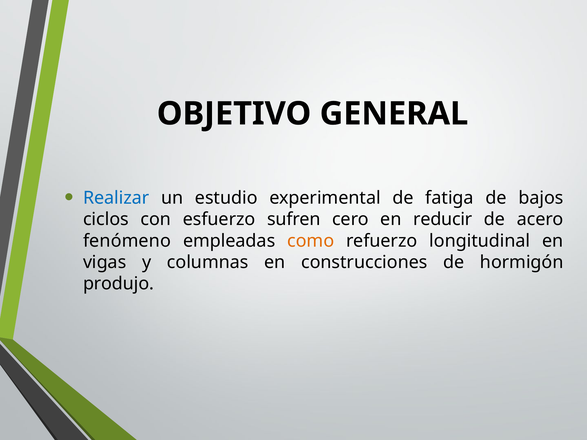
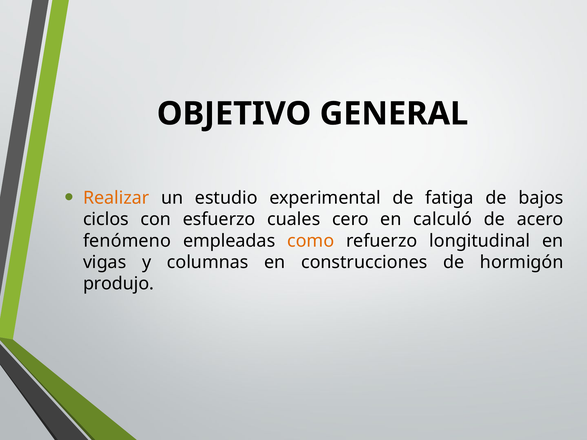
Realizar colour: blue -> orange
sufren: sufren -> cuales
reducir: reducir -> calculó
